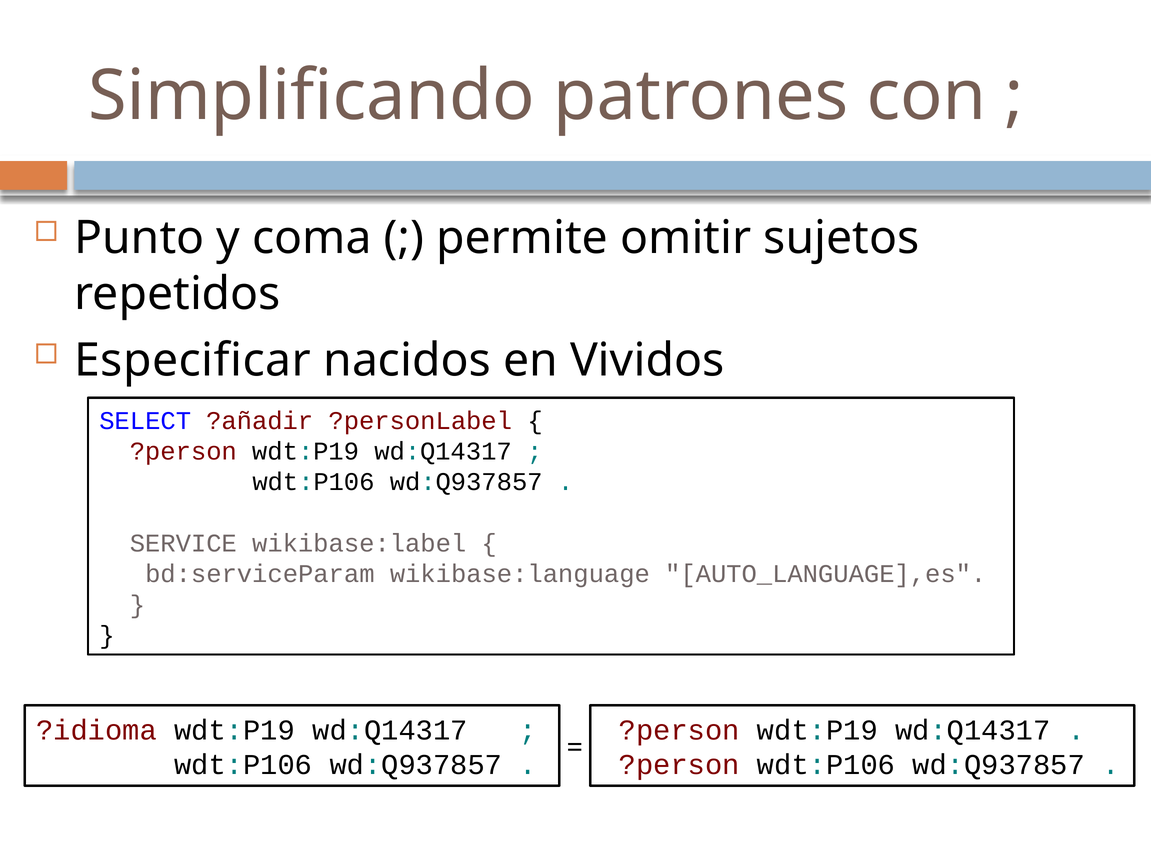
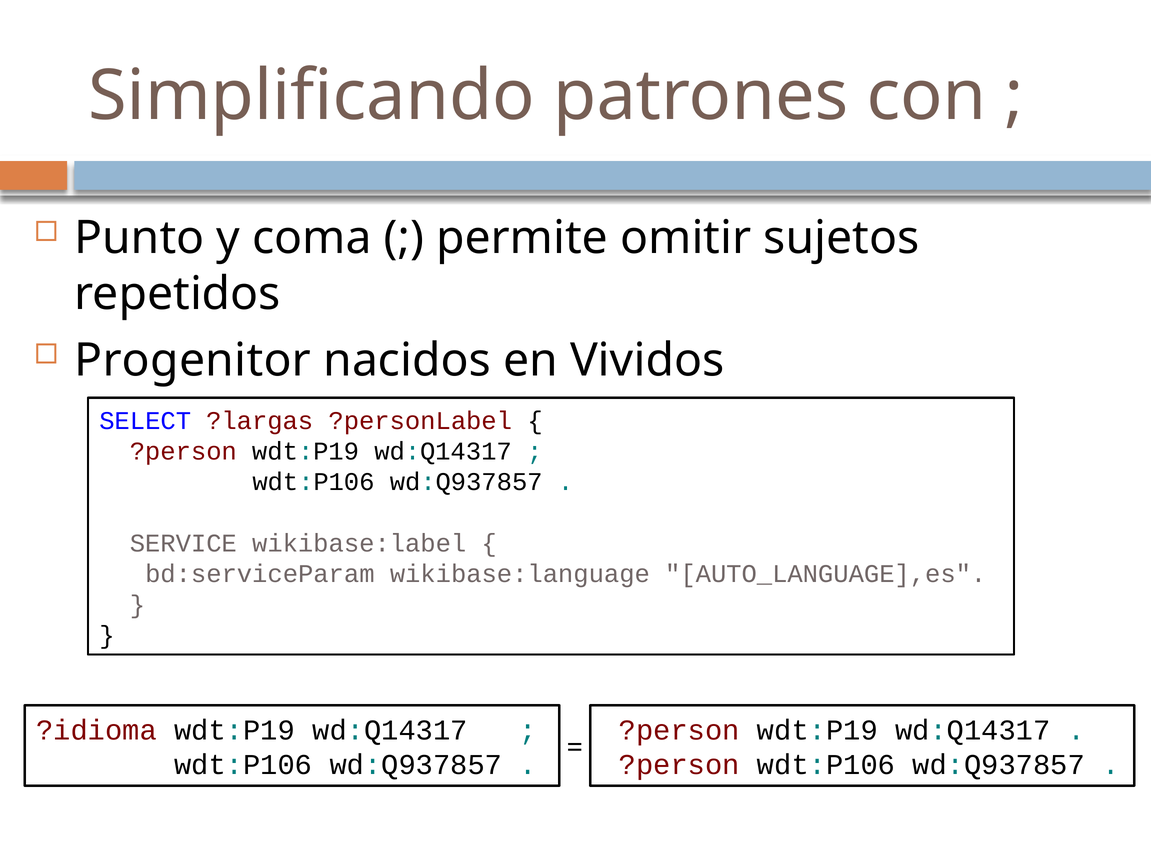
Especificar: Especificar -> Progenitor
?añadir: ?añadir -> ?largas
